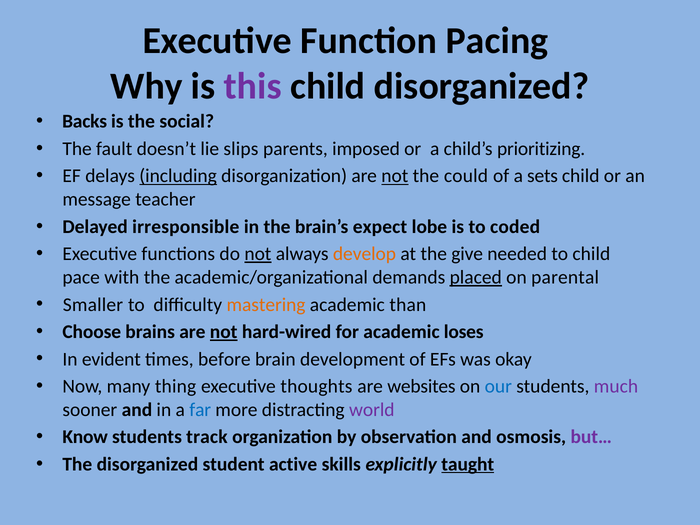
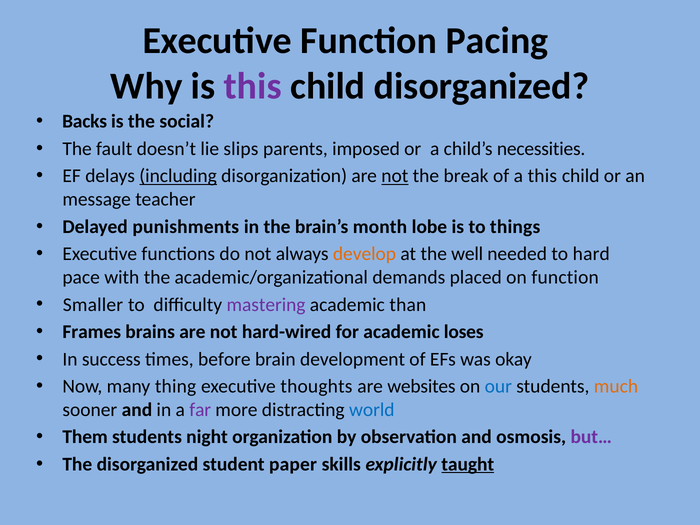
prioritizing: prioritizing -> necessities
could: could -> break
a sets: sets -> this
irresponsible: irresponsible -> punishments
expect: expect -> month
coded: coded -> things
not at (258, 254) underline: present -> none
give: give -> well
to child: child -> hard
placed underline: present -> none
on parental: parental -> function
mastering colour: orange -> purple
Choose: Choose -> Frames
not at (224, 332) underline: present -> none
evident: evident -> success
much colour: purple -> orange
far colour: blue -> purple
world colour: purple -> blue
Know: Know -> Them
track: track -> night
active: active -> paper
